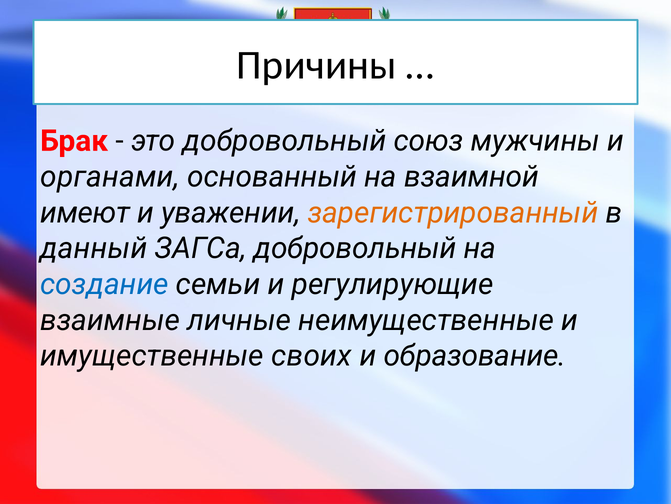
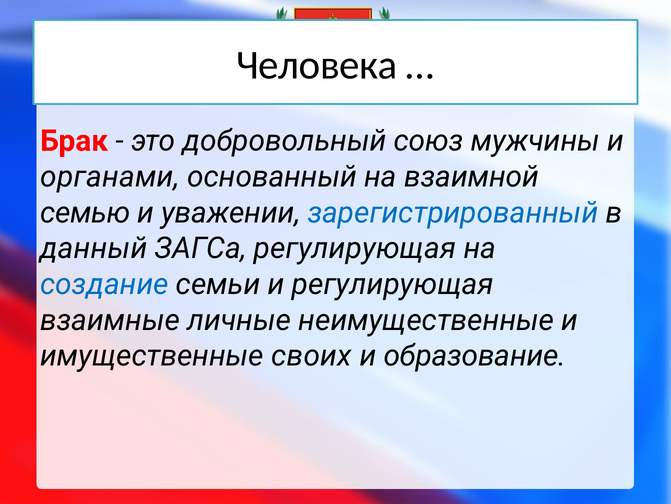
Причины: Причины -> Человека
имеют: имеют -> семью
зарегистрированный colour: orange -> blue
ЗАГСа добровольный: добровольный -> регулирующая
и регулирующие: регулирующие -> регулирующая
